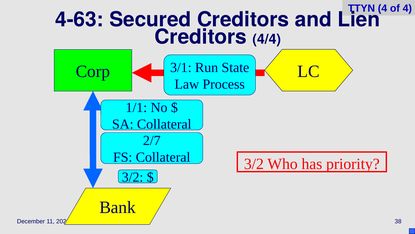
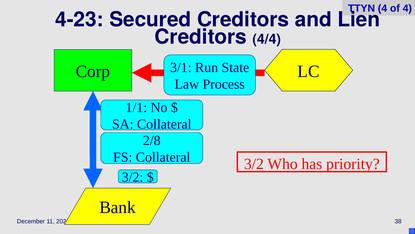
4-63: 4-63 -> 4-23
2/7: 2/7 -> 2/8
